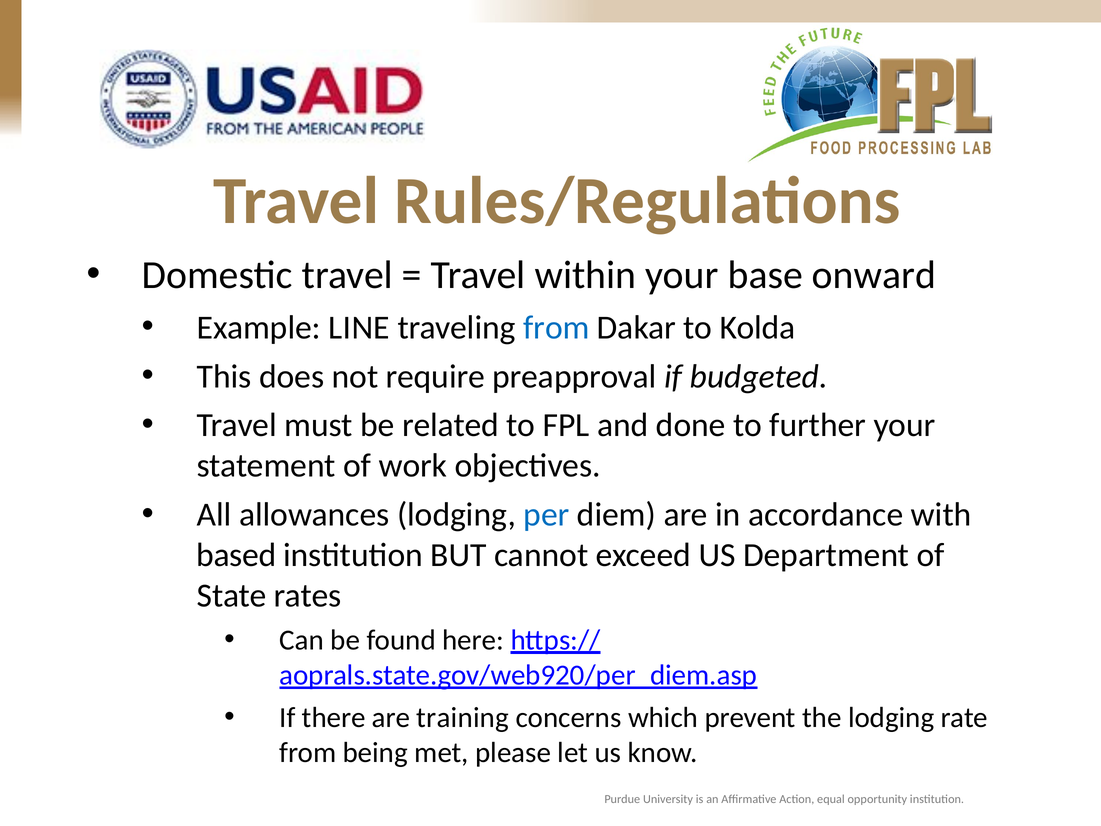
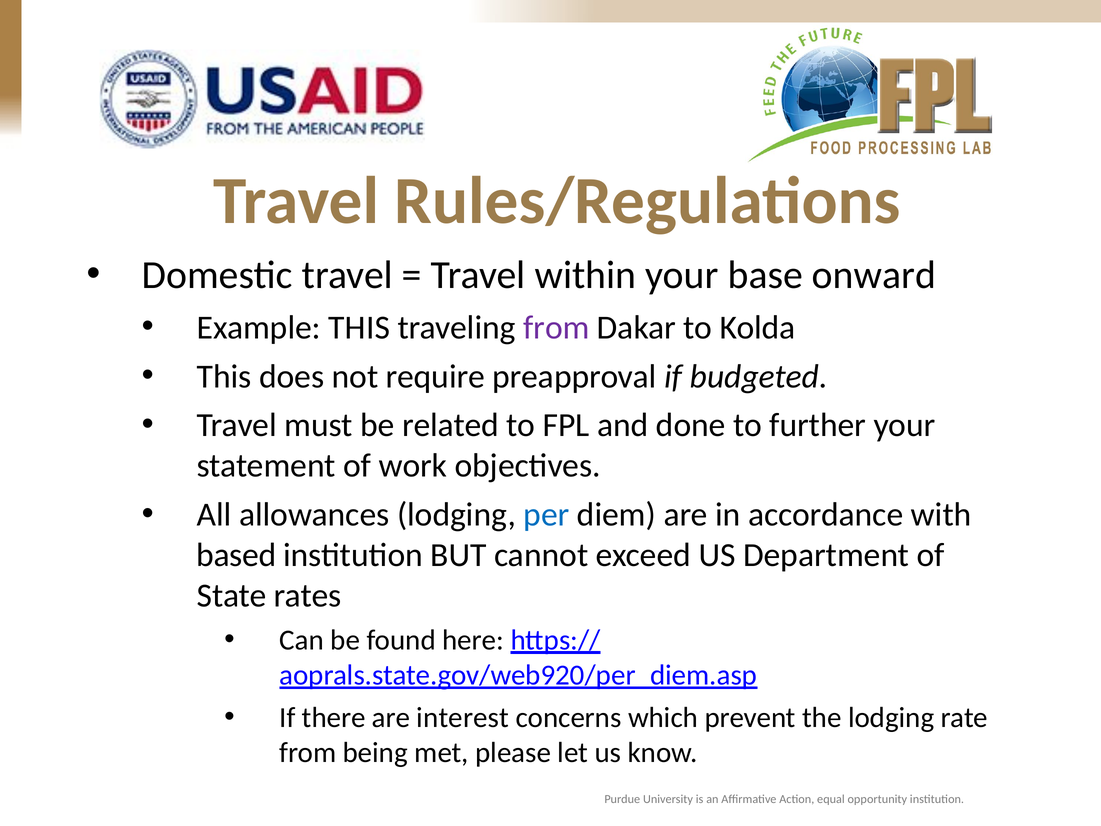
Example LINE: LINE -> THIS
from at (556, 327) colour: blue -> purple
training: training -> interest
